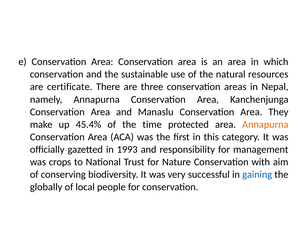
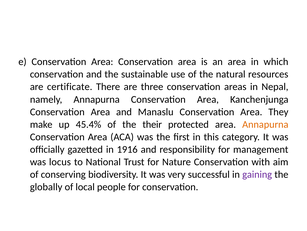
time: time -> their
1993: 1993 -> 1916
crops: crops -> locus
gaining colour: blue -> purple
